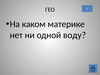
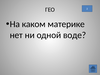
воду: воду -> воде
